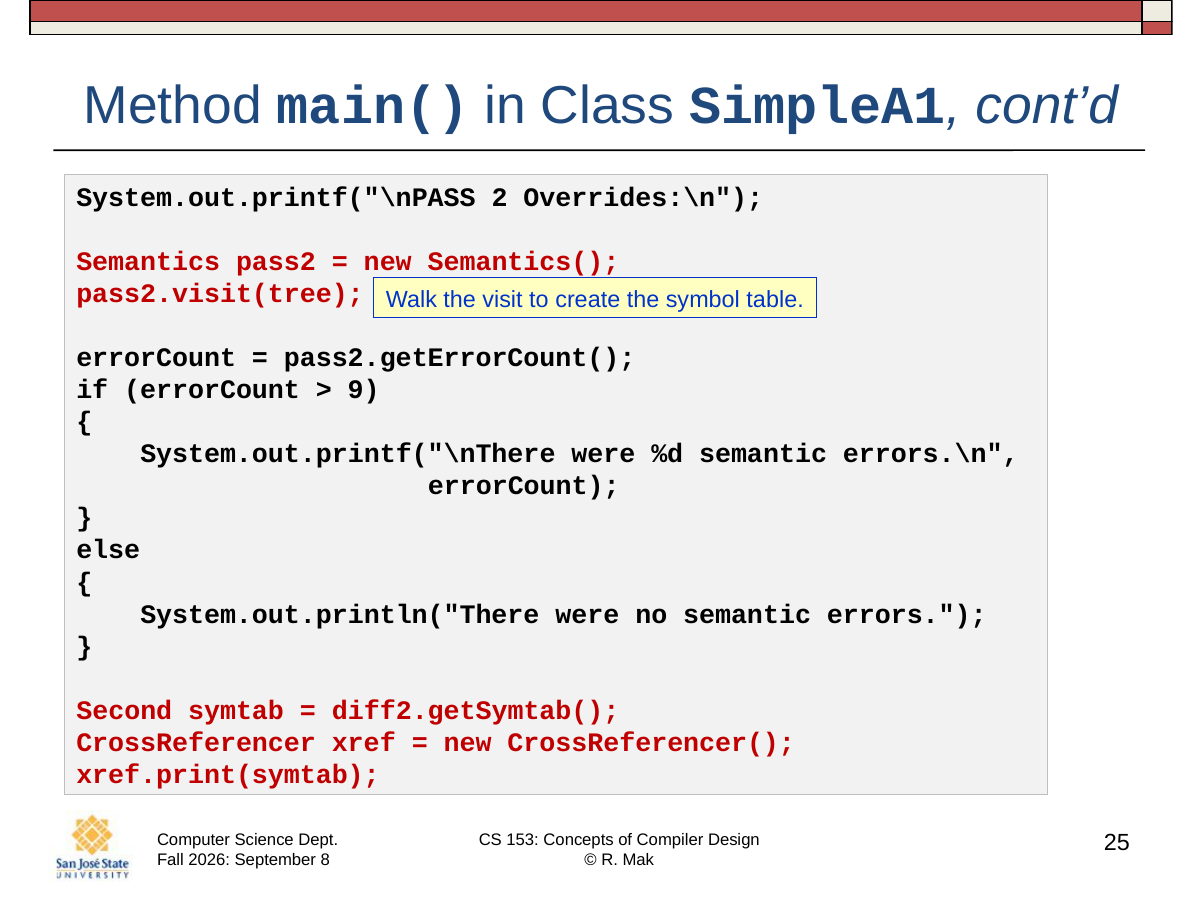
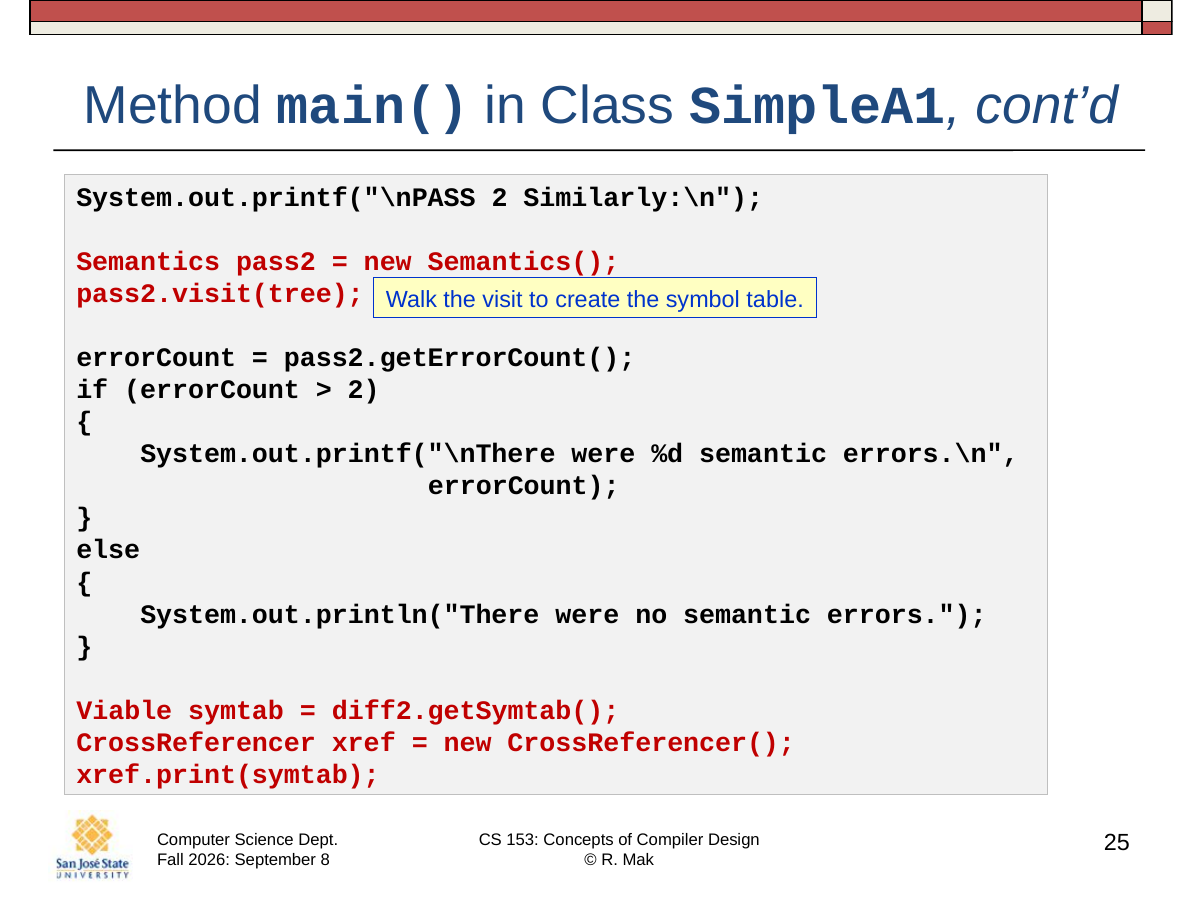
Overrides:\n: Overrides:\n -> Similarly:\n
9 at (364, 390): 9 -> 2
Second: Second -> Viable
